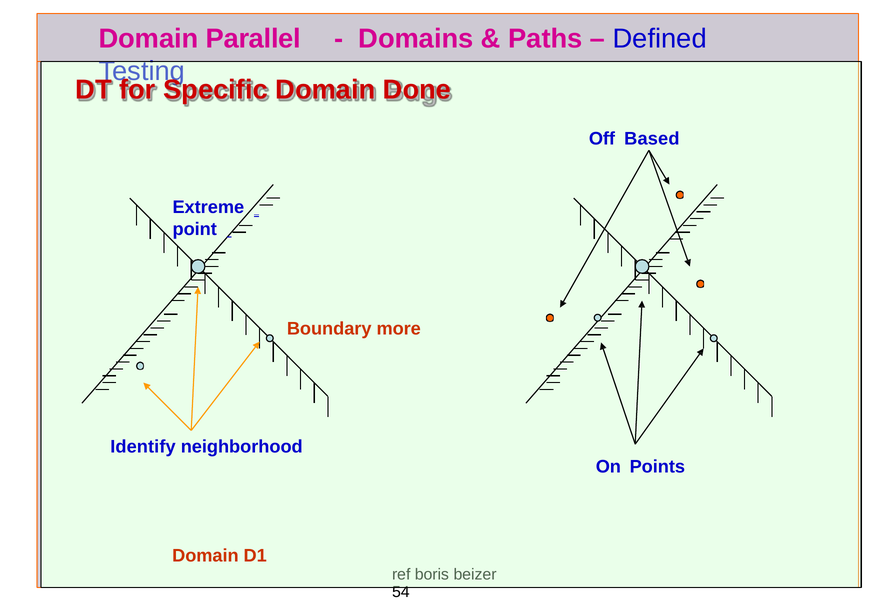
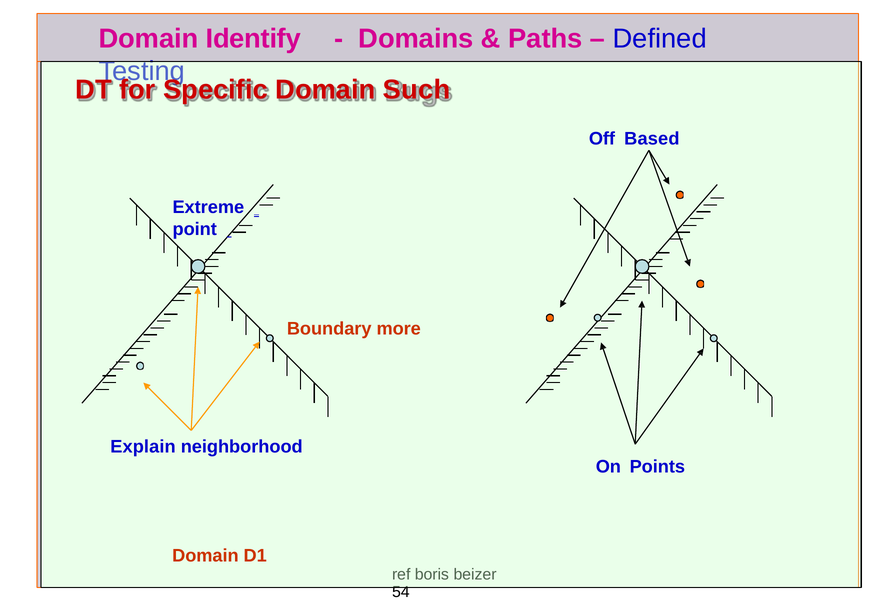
Parallel: Parallel -> Identify
Done: Done -> Such
Identify: Identify -> Explain
